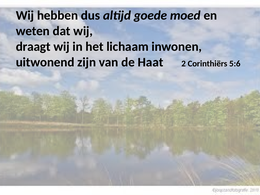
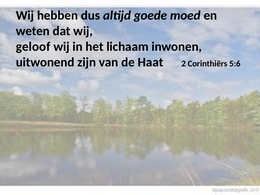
draagt: draagt -> geloof
